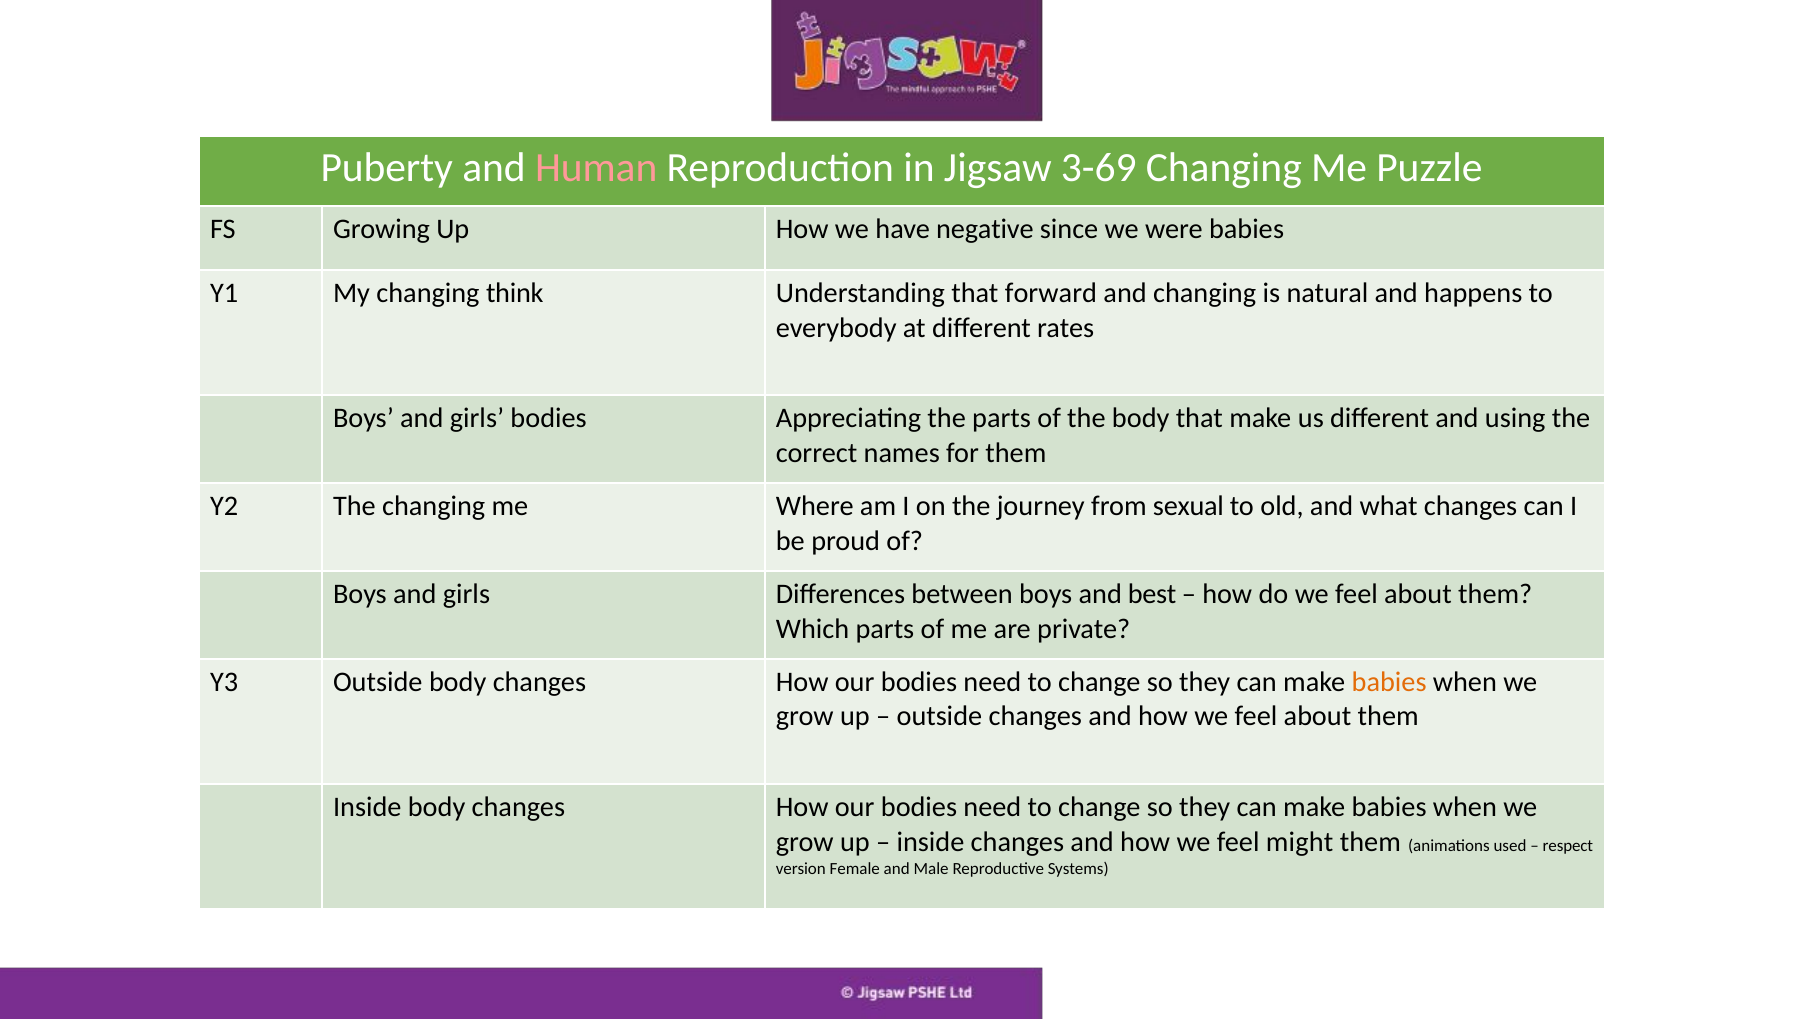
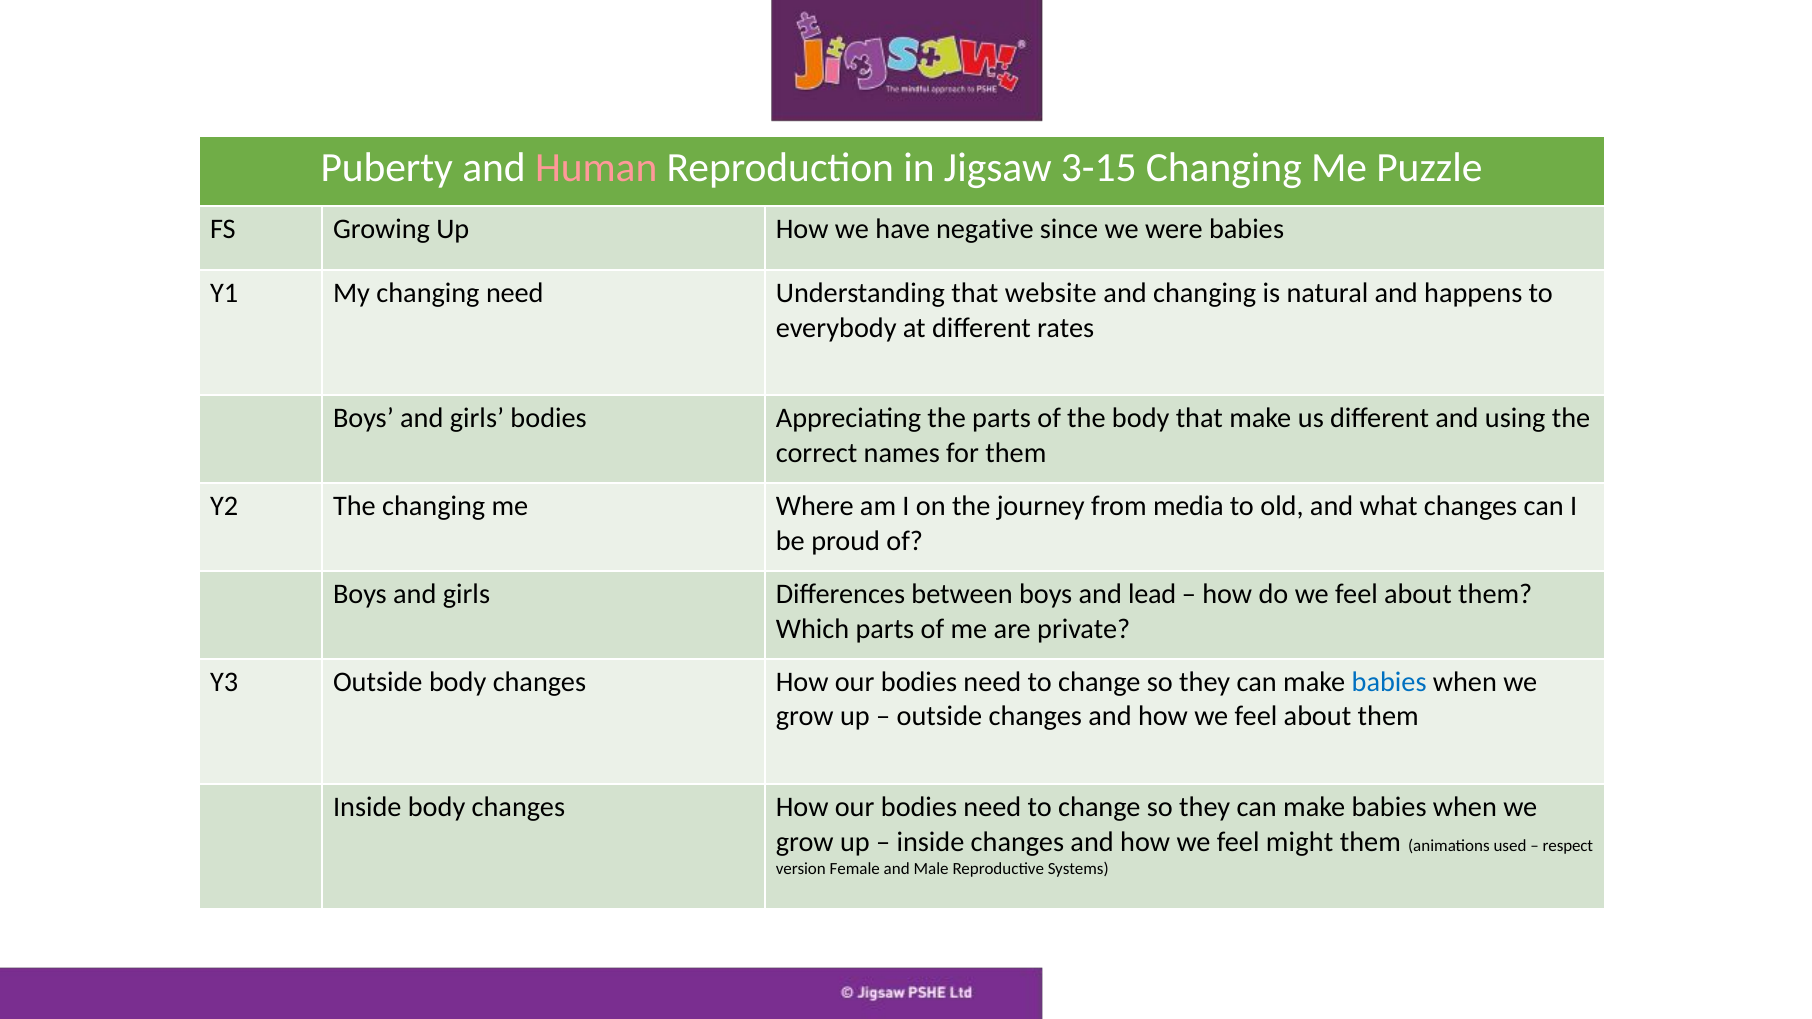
3-69: 3-69 -> 3-15
changing think: think -> need
forward: forward -> website
sexual: sexual -> media
best: best -> lead
babies at (1389, 682) colour: orange -> blue
